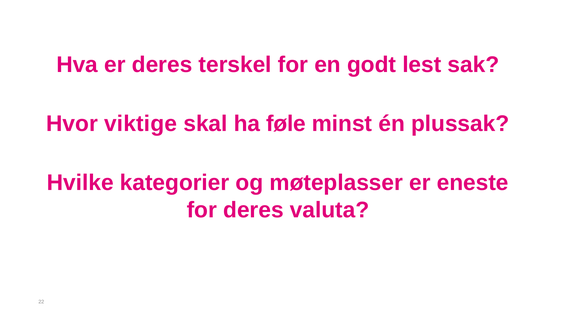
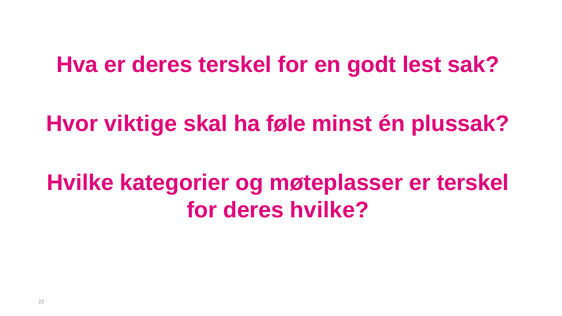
er eneste: eneste -> terskel
deres valuta: valuta -> hvilke
